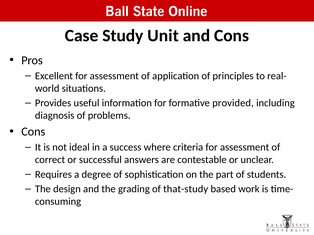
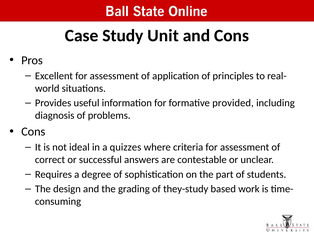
success: success -> quizzes
that-study: that-study -> they-study
